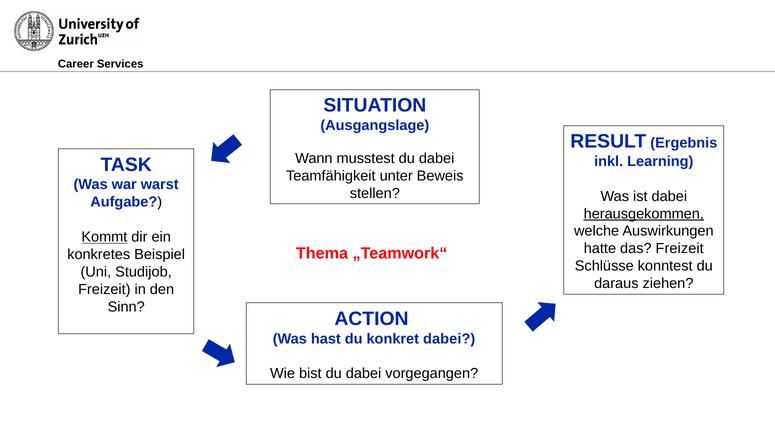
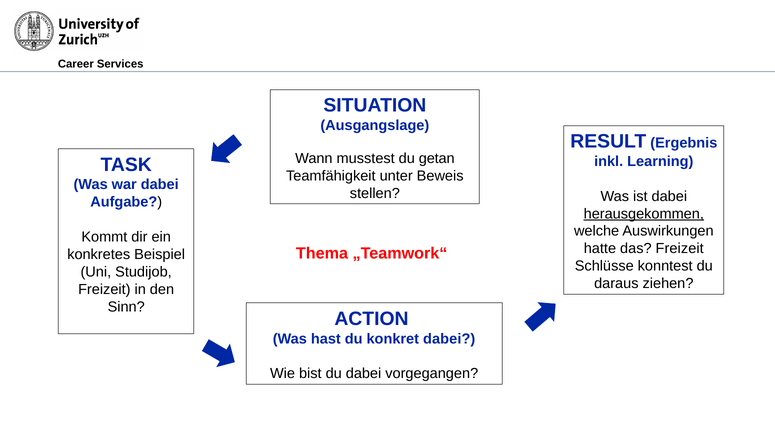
musstest du dabei: dabei -> getan
war warst: warst -> dabei
Kommt underline: present -> none
